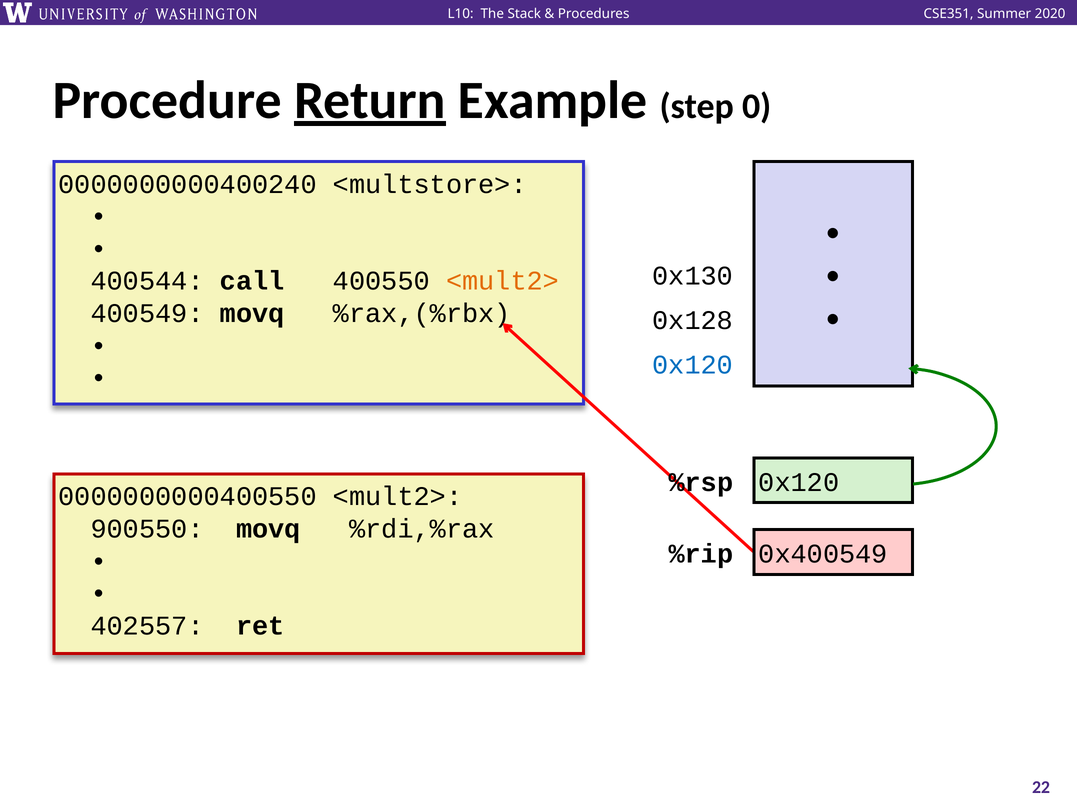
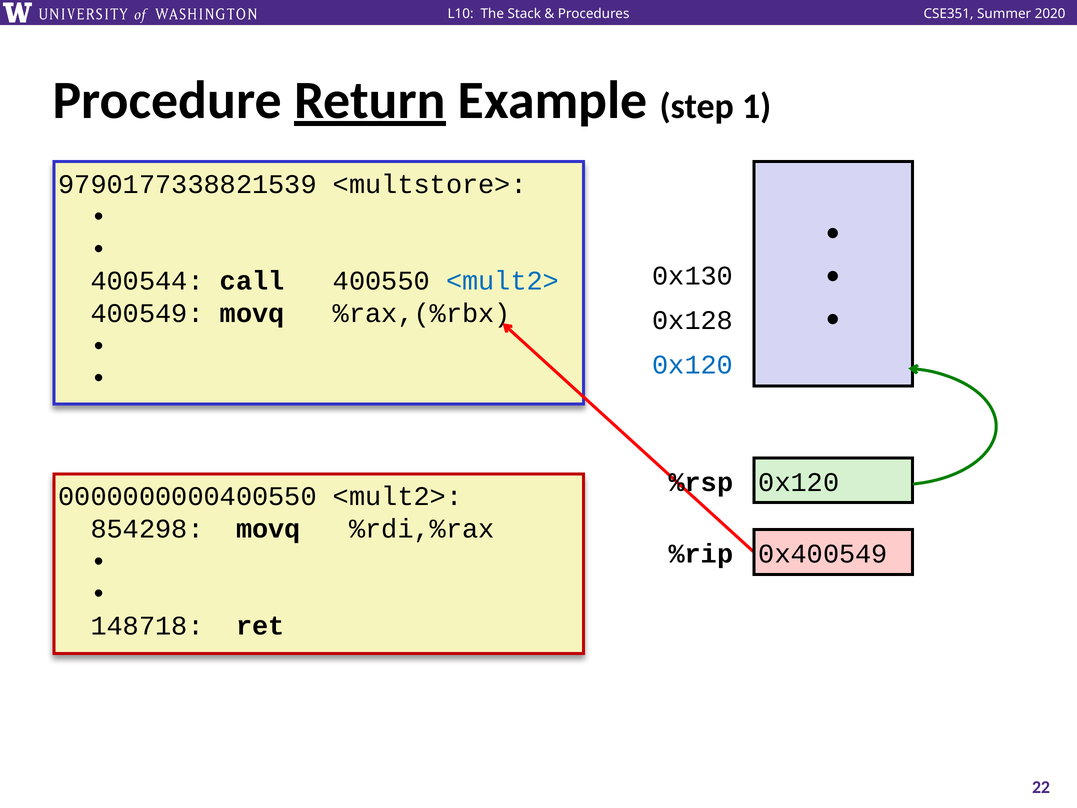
0: 0 -> 1
0000000000400240: 0000000000400240 -> 9790177338821539
<mult2> at (503, 281) colour: orange -> blue
900550: 900550 -> 854298
402557: 402557 -> 148718
